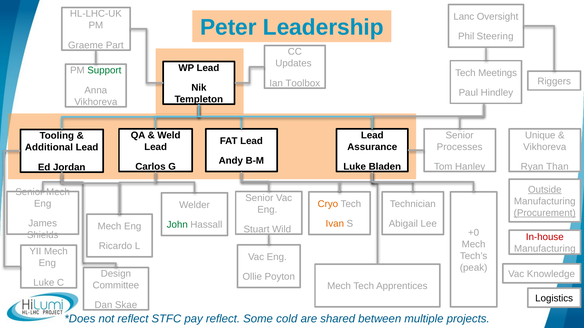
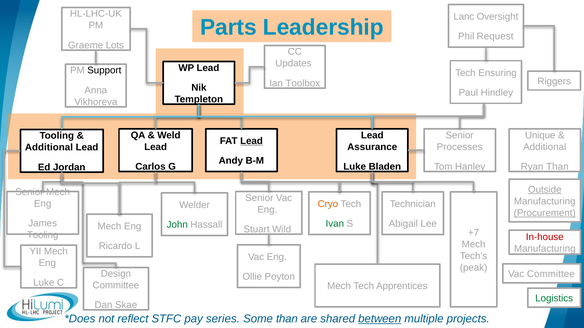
Peter: Peter -> Parts
Steering: Steering -> Request
Part: Part -> Lots
Support colour: green -> black
Meetings: Meetings -> Ensuring
Lead at (251, 141) underline: none -> present
Vikhoreva at (545, 147): Vikhoreva -> Additional
Ivan colour: orange -> green
+0: +0 -> +7
Shields at (43, 235): Shields -> Tooling
Vac Knowledge: Knowledge -> Committee
Logistics colour: black -> green
pay reflect: reflect -> series
Some cold: cold -> than
between underline: none -> present
